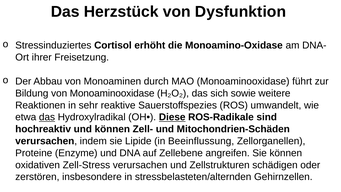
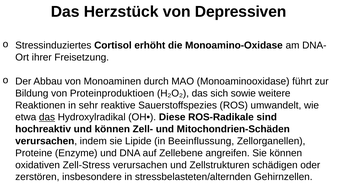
Dysfunktion: Dysfunktion -> Depressiven
von Monoaminooxidase: Monoaminooxidase -> Proteinproduktioen
Diese underline: present -> none
